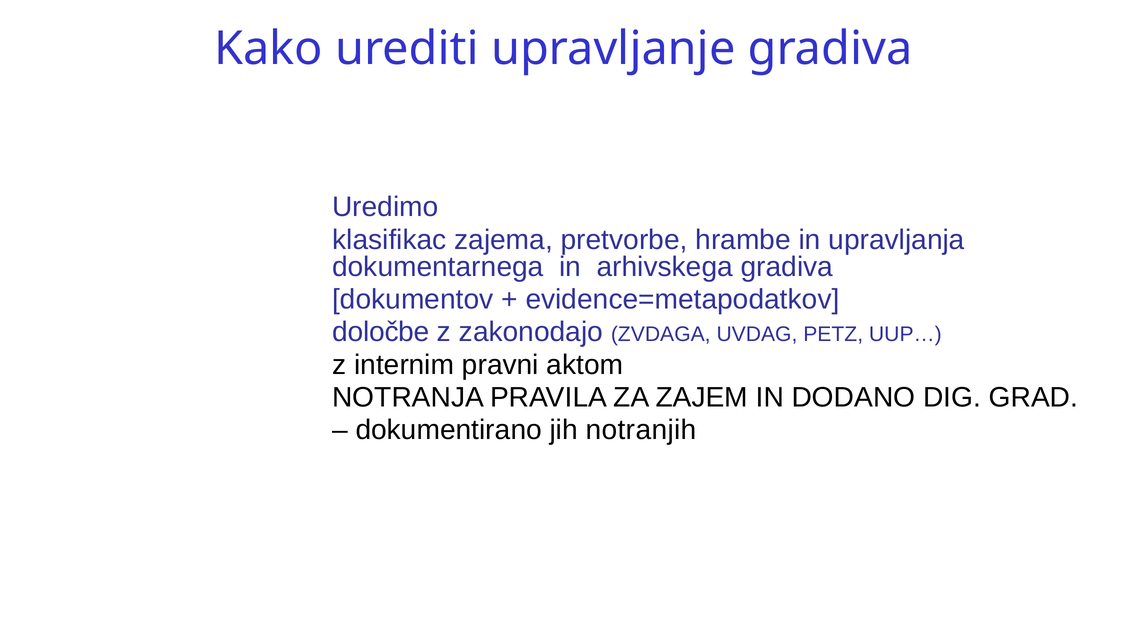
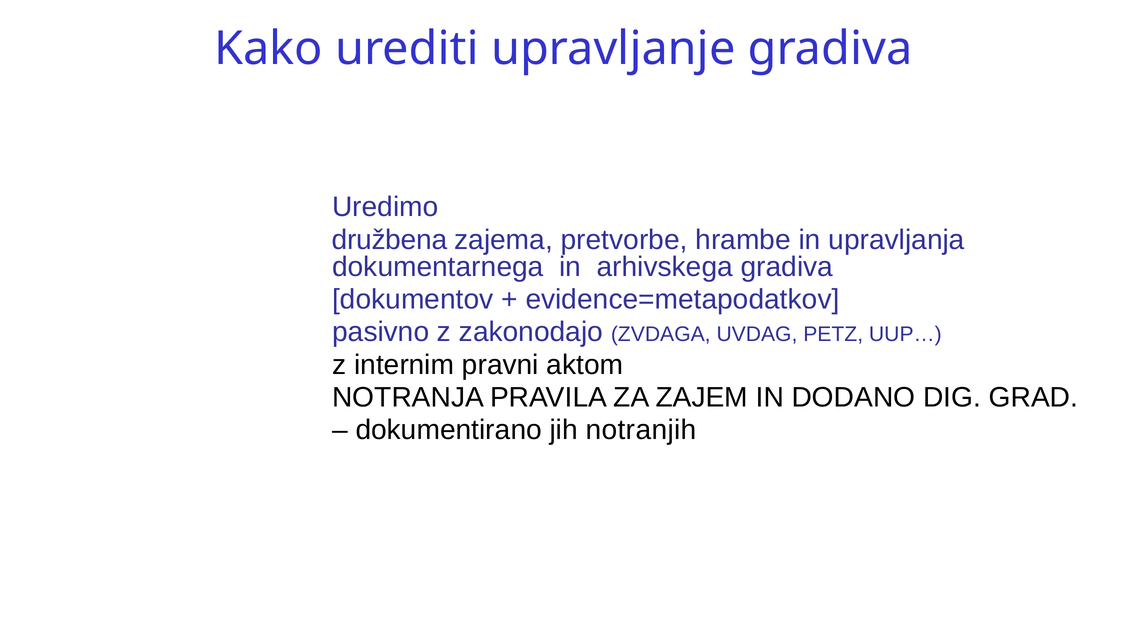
klasifikac: klasifikac -> družbena
določbe: določbe -> pasivno
